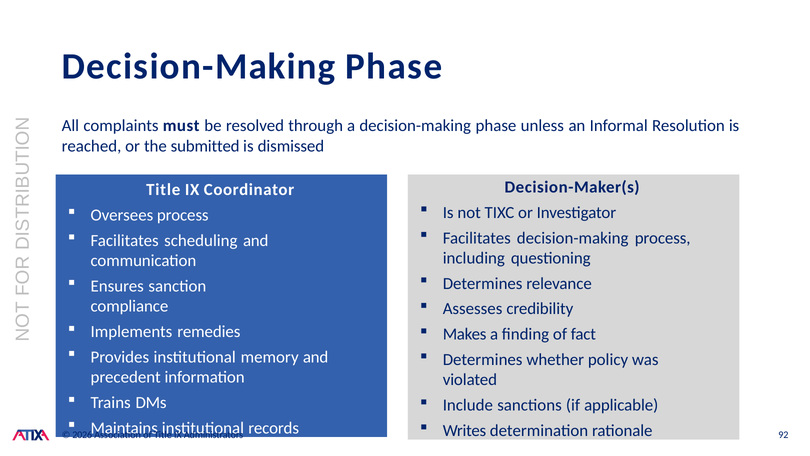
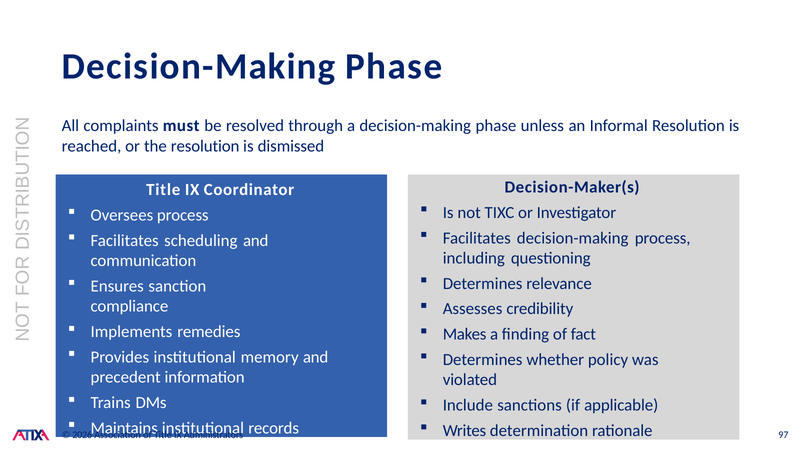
the submitted: submitted -> resolution
92: 92 -> 97
